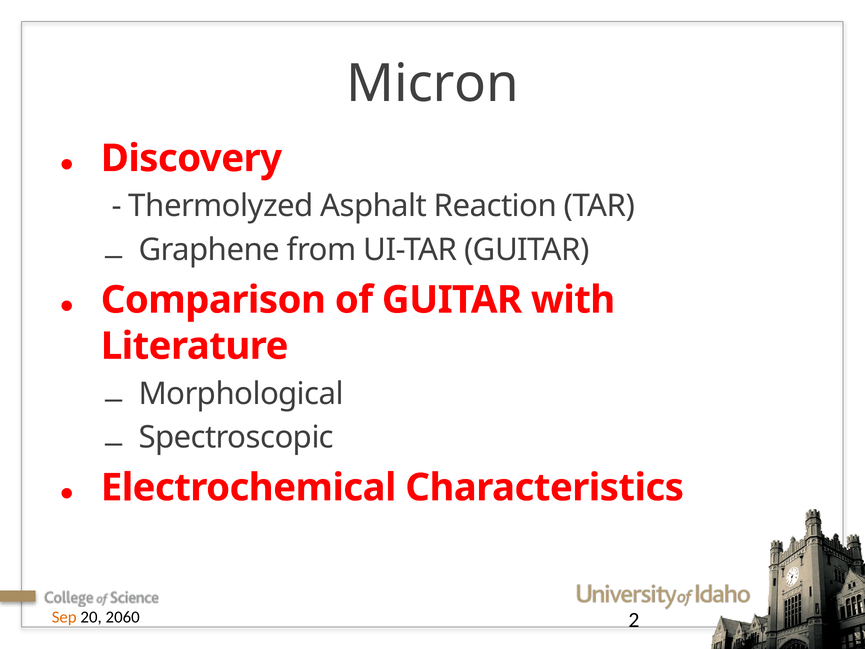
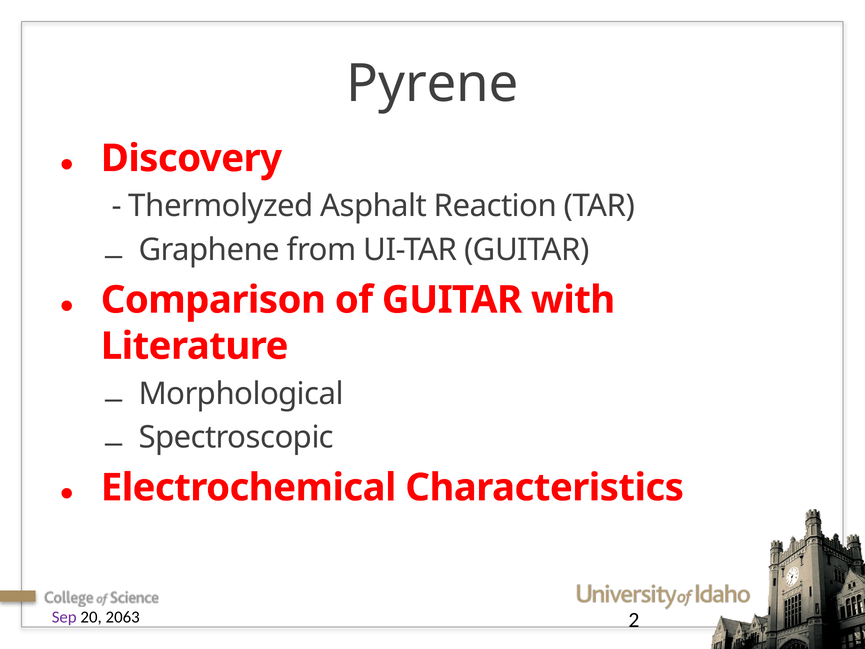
Micron: Micron -> Pyrene
Sep colour: orange -> purple
2060: 2060 -> 2063
